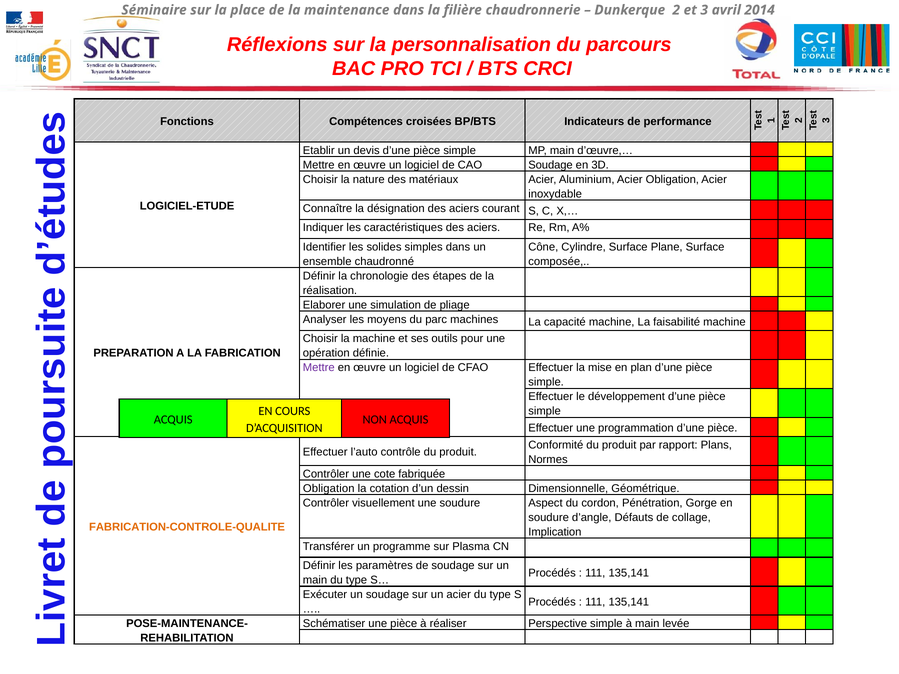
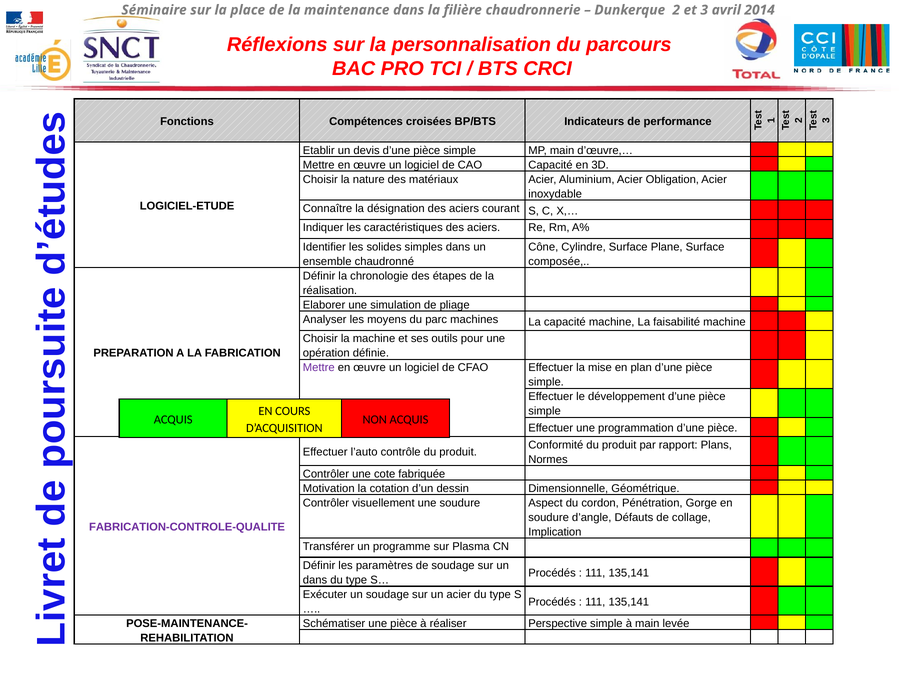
CAO Soudage: Soudage -> Capacité
Obligation at (329, 489): Obligation -> Motivation
FABRICATION-CONTROLE-QUALITE colour: orange -> purple
main at (315, 580): main -> dans
